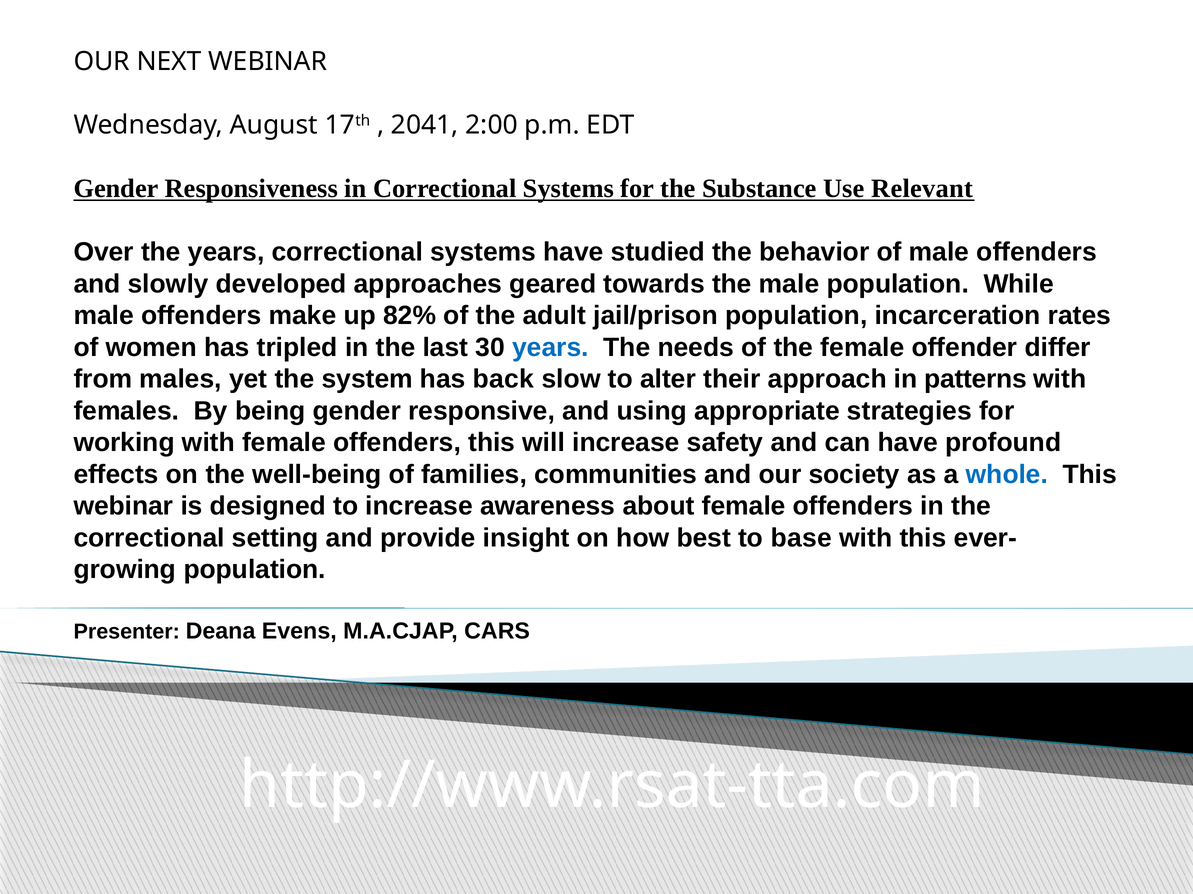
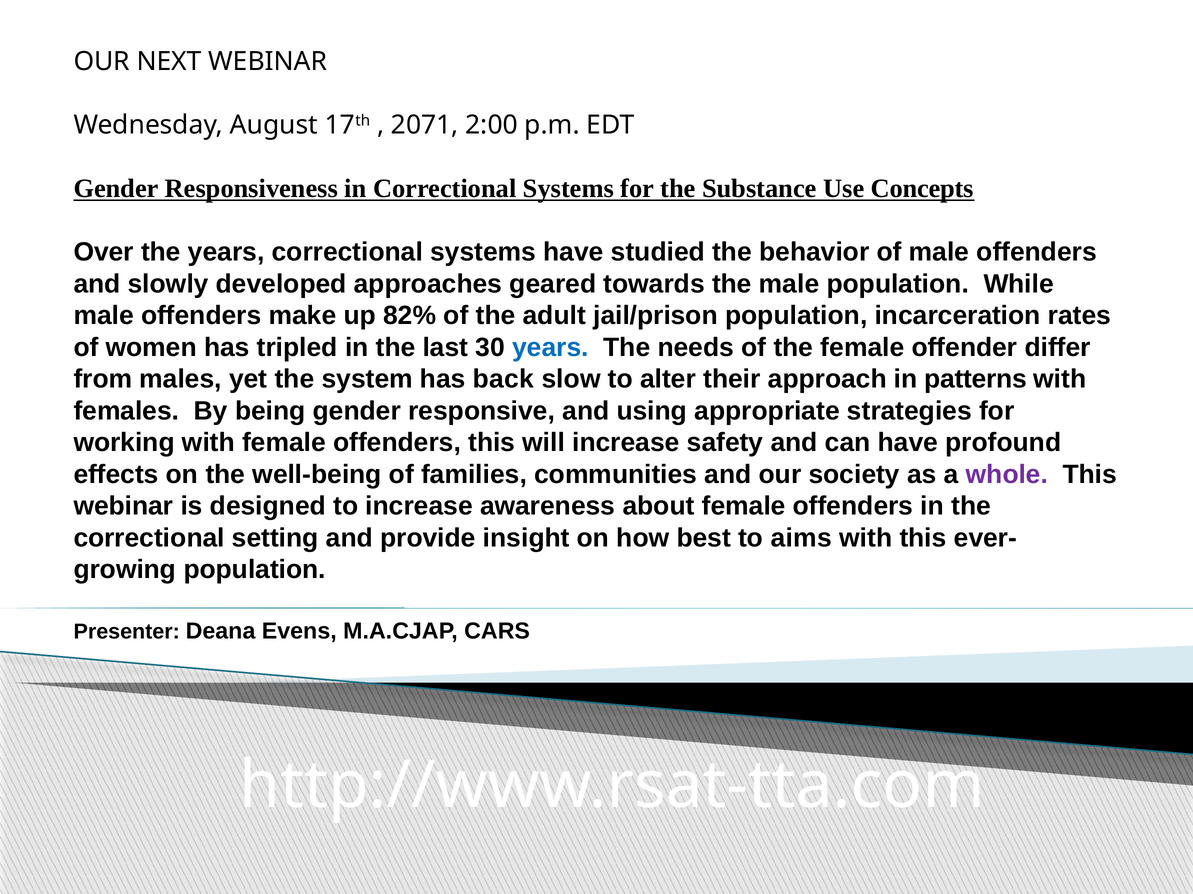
2041: 2041 -> 2071
Relevant: Relevant -> Concepts
whole colour: blue -> purple
base: base -> aims
